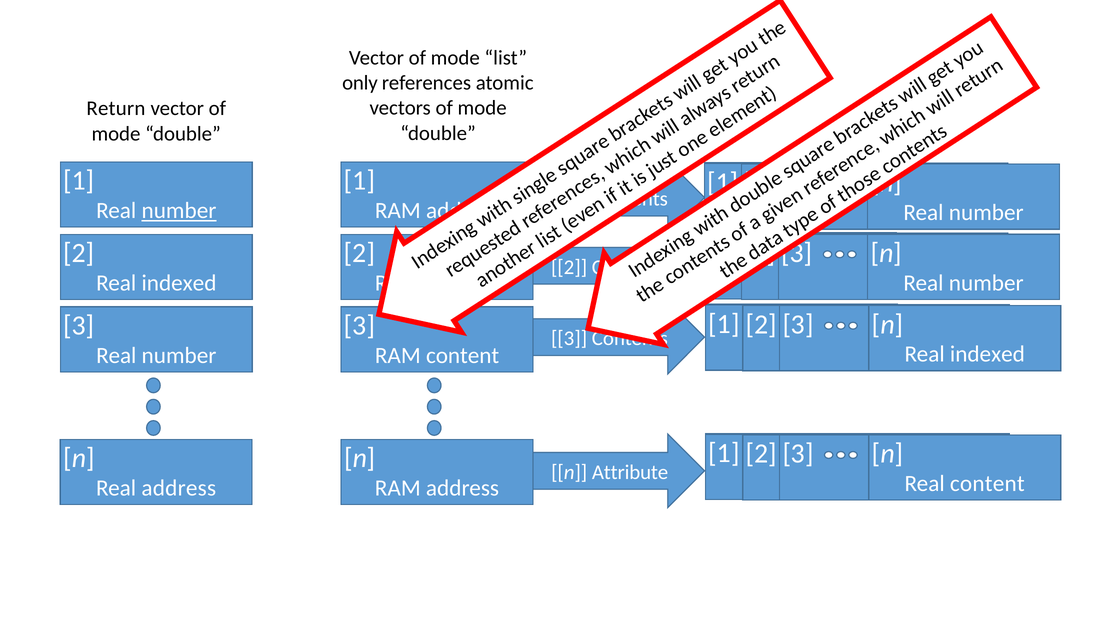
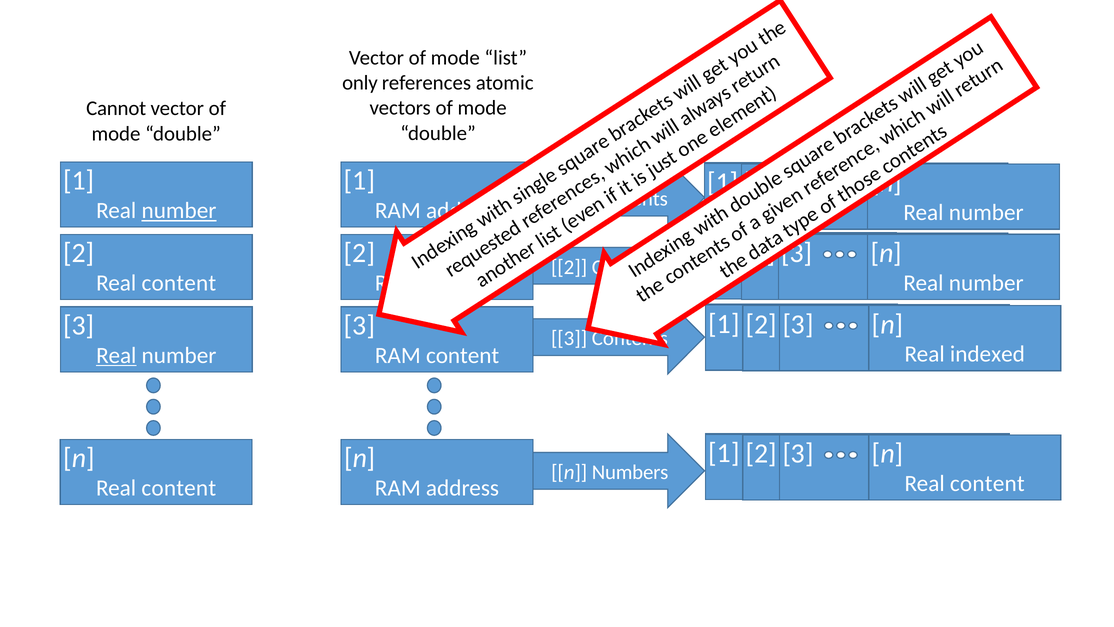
Return: Return -> Cannot
indexed at (179, 283): indexed -> content
Real at (116, 355) underline: none -> present
Attribute: Attribute -> Numbers
address at (179, 488): address -> content
